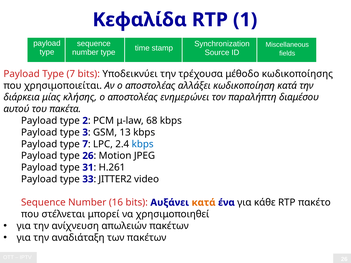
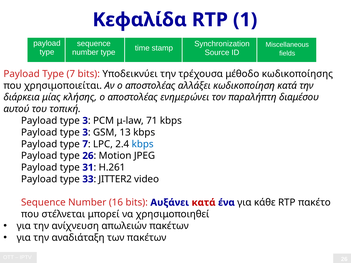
πακέτα: πακέτα -> τοπική
2 at (85, 121): 2 -> 3
68: 68 -> 71
κατά at (204, 203) colour: orange -> red
